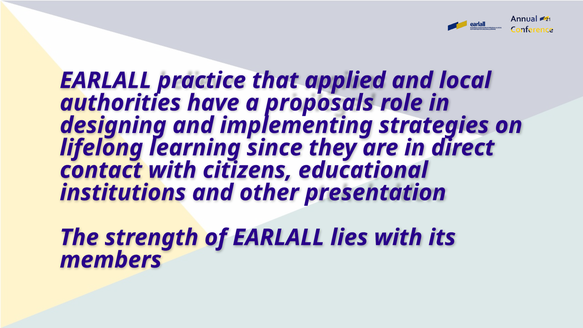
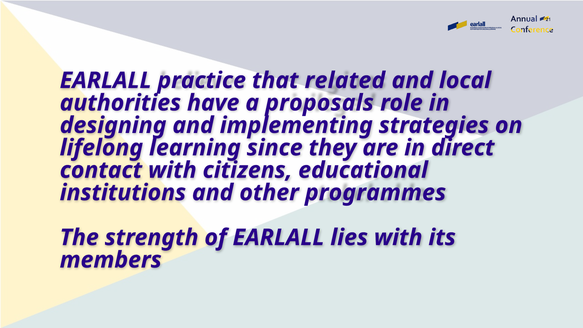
applied: applied -> related
presentation: presentation -> programmes
